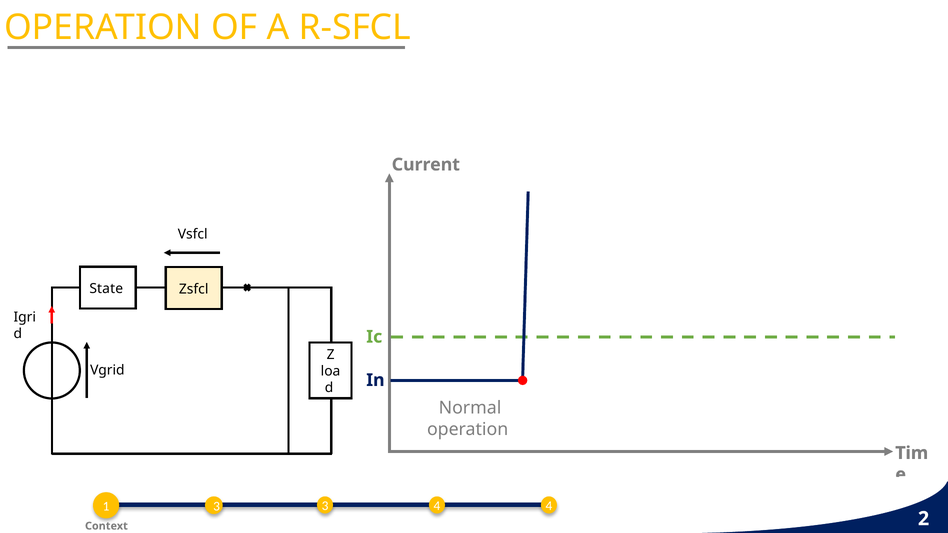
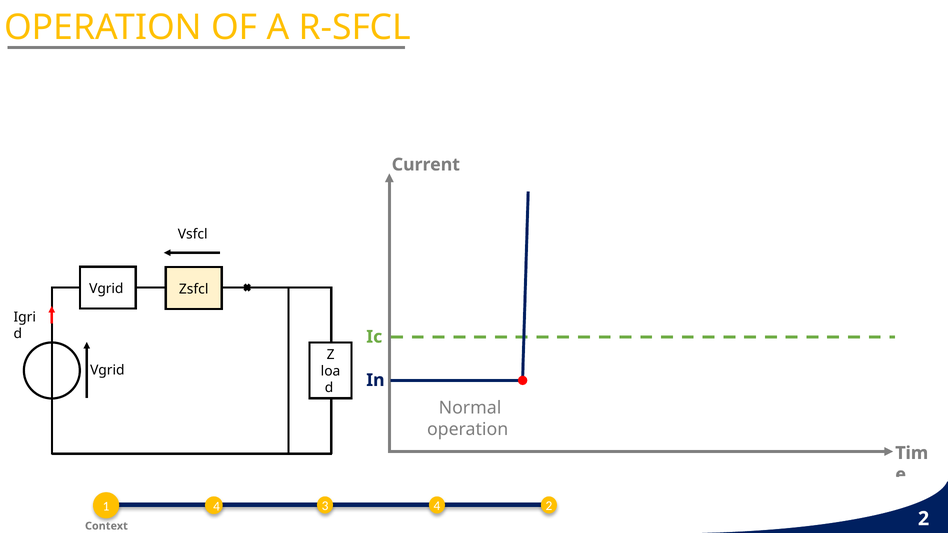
State at (106, 289): State -> Vgrid
1 3: 3 -> 4
4 4: 4 -> 2
